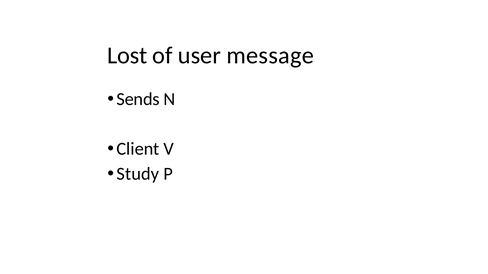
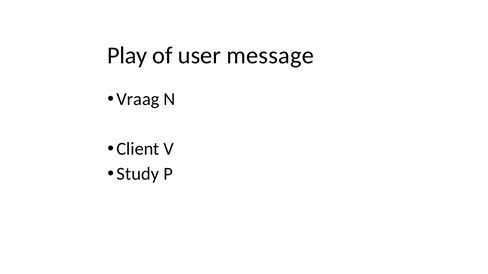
Lost: Lost -> Play
Sends: Sends -> Vraag
